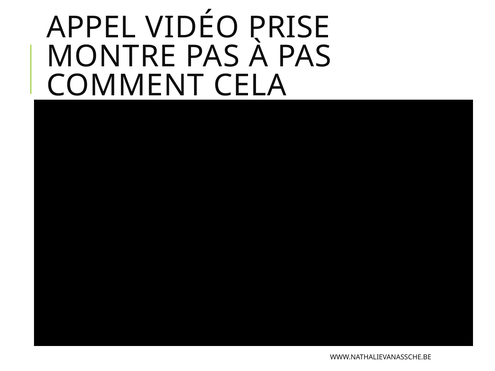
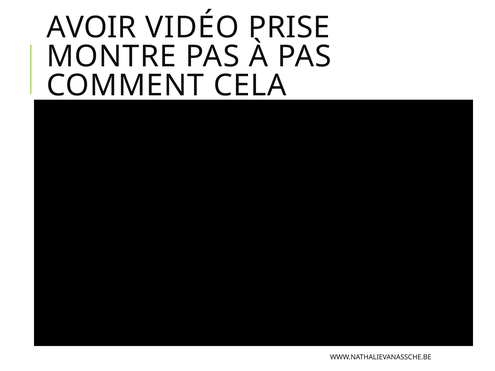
APPEL: APPEL -> AVOIR
